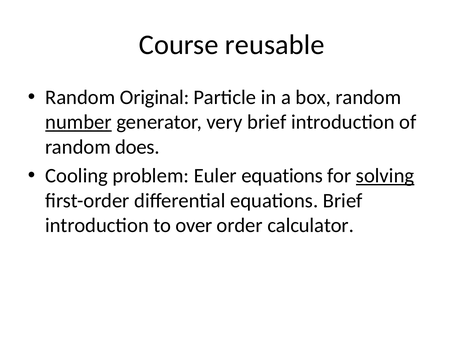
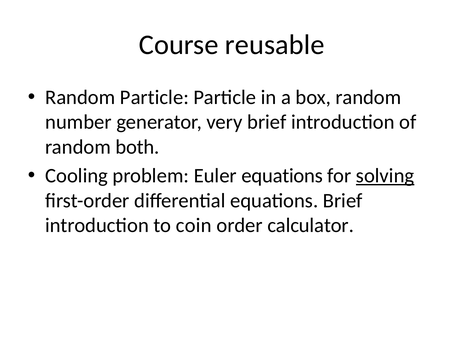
Random Original: Original -> Particle
number underline: present -> none
does: does -> both
over: over -> coin
